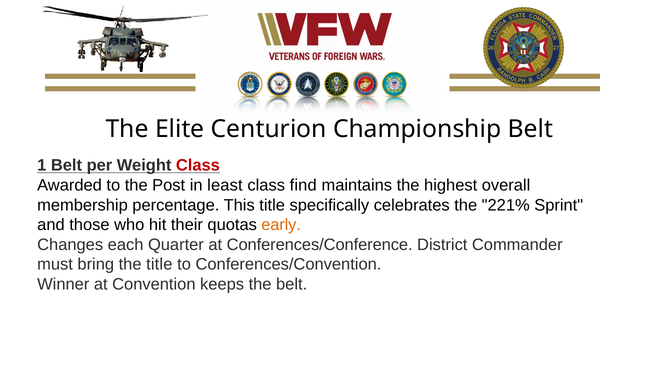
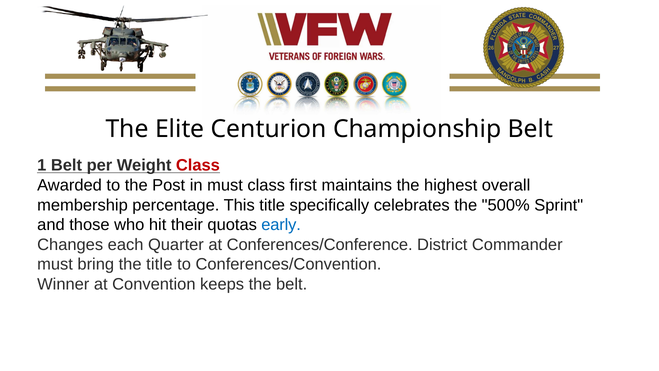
in least: least -> must
find: find -> first
221%: 221% -> 500%
early colour: orange -> blue
